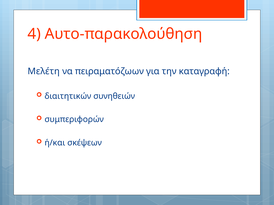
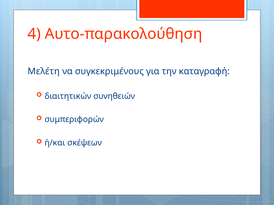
πειραματόζωων: πειραματόζωων -> συγκεκριμένους
